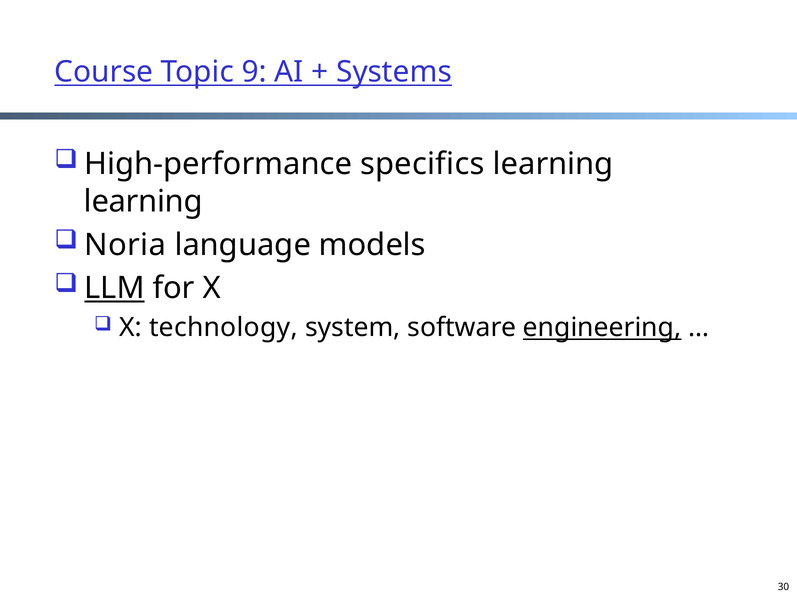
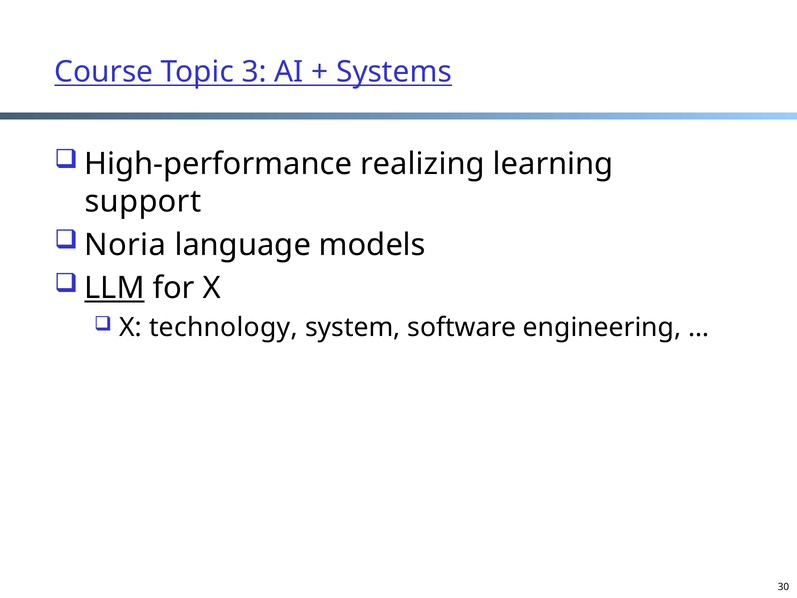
9: 9 -> 3
specifics: specifics -> realizing
learning at (143, 201): learning -> support
engineering underline: present -> none
